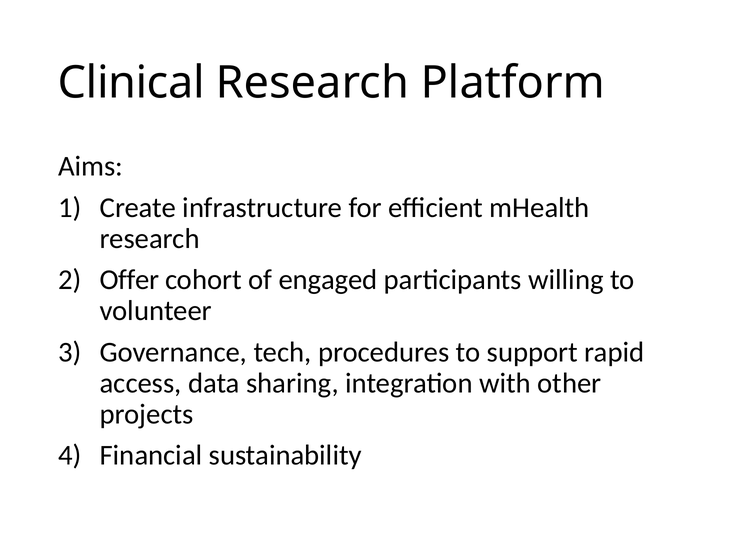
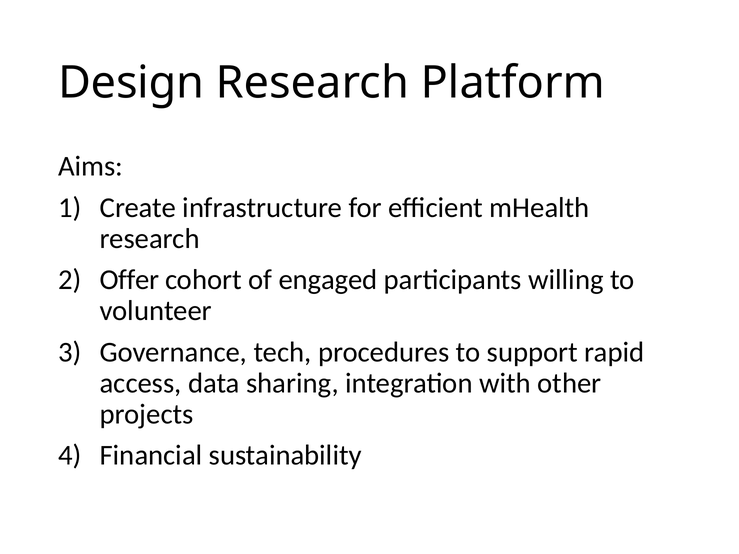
Clinical: Clinical -> Design
